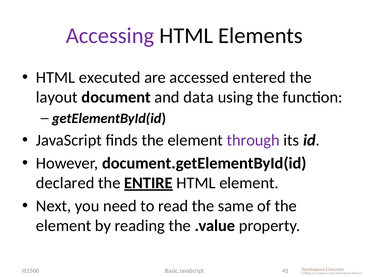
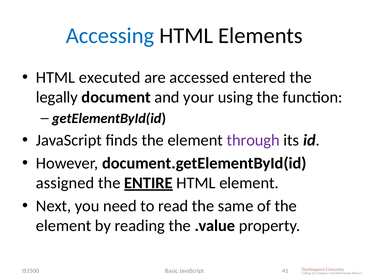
Accessing colour: purple -> blue
layout: layout -> legally
data: data -> your
declared: declared -> assigned
